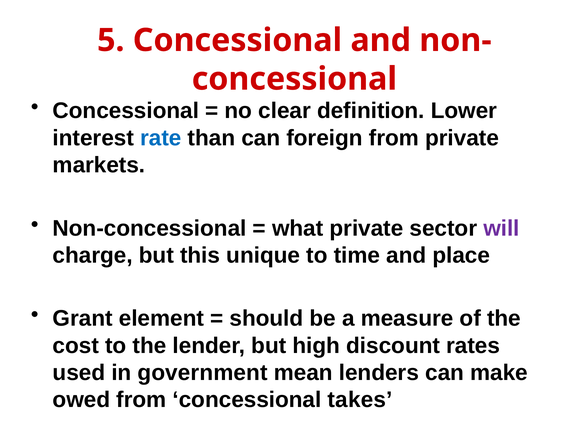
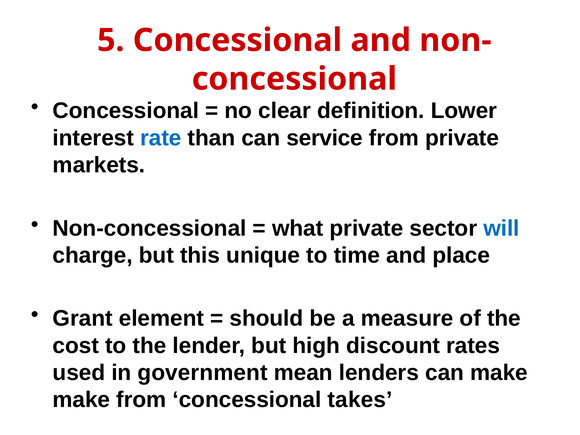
foreign: foreign -> service
will colour: purple -> blue
owed at (81, 400): owed -> make
